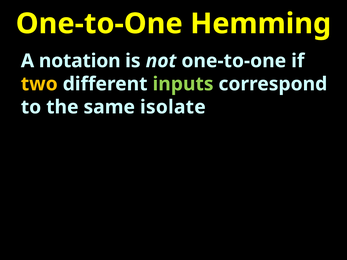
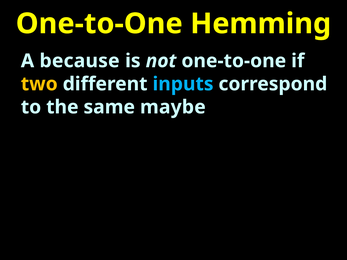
notation: notation -> because
inputs colour: light green -> light blue
isolate: isolate -> maybe
